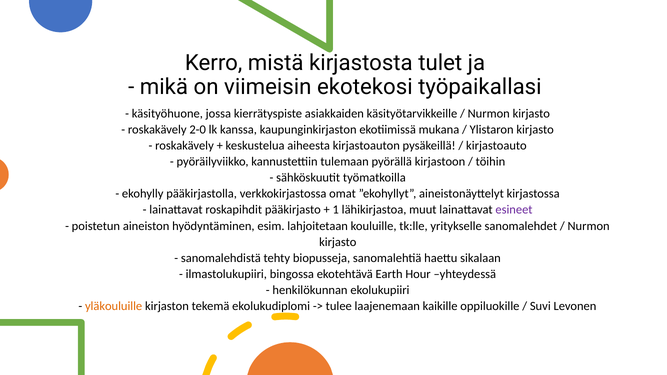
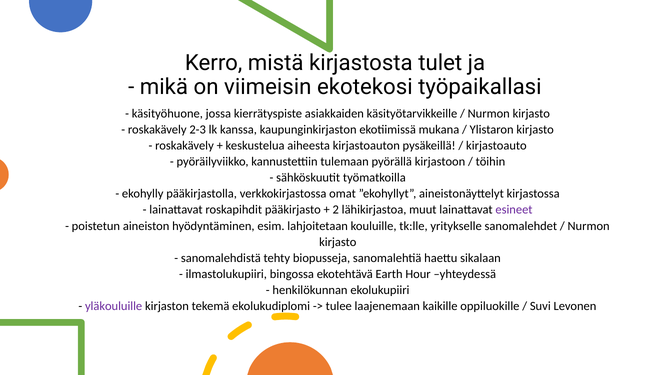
2-0: 2-0 -> 2-3
1: 1 -> 2
yläkouluille colour: orange -> purple
